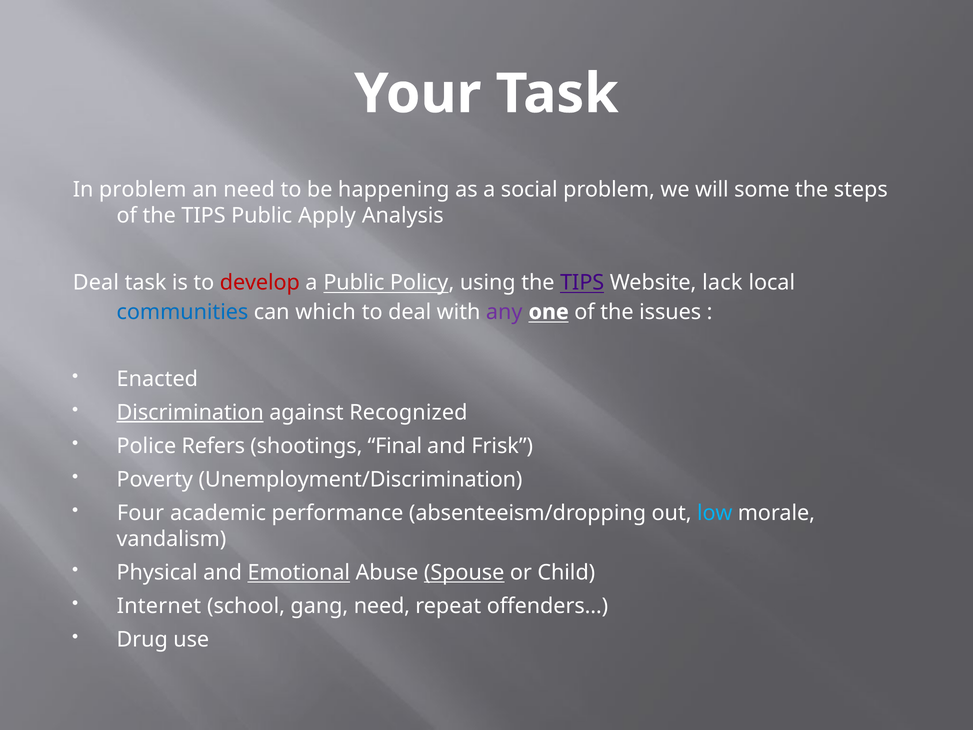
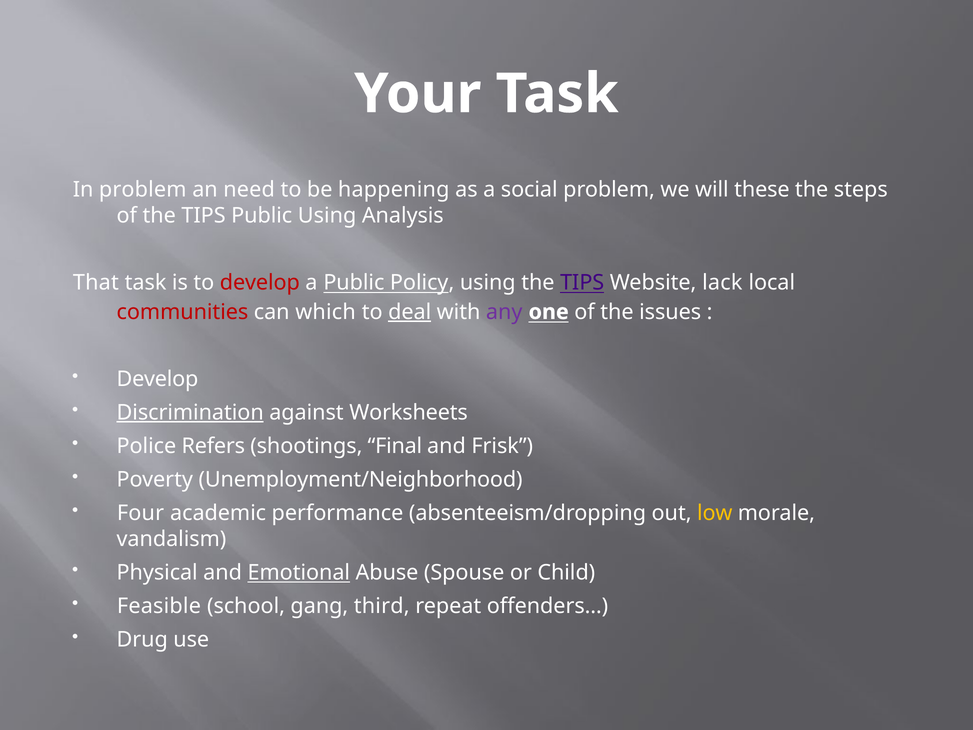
some: some -> these
Public Apply: Apply -> Using
Deal at (96, 283): Deal -> That
communities colour: blue -> red
deal at (410, 312) underline: none -> present
Enacted at (157, 379): Enacted -> Develop
Recognized: Recognized -> Worksheets
Unemployment/Discrimination: Unemployment/Discrimination -> Unemployment/Neighborhood
low colour: light blue -> yellow
Spouse underline: present -> none
Internet: Internet -> Feasible
gang need: need -> third
